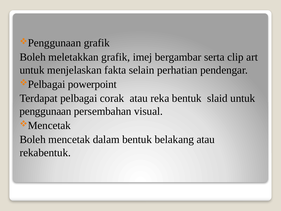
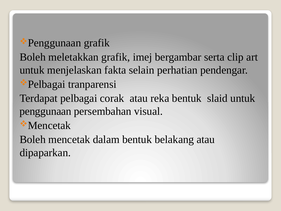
powerpoint: powerpoint -> tranparensi
rekabentuk: rekabentuk -> dipaparkan
